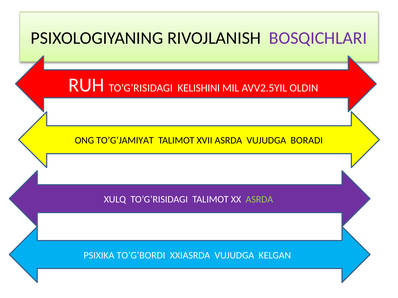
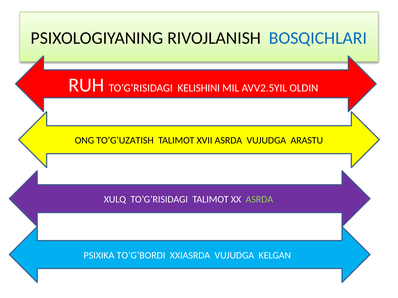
BOSQICHLARI colour: purple -> blue
TO’G’JAMIYAT: TO’G’JAMIYAT -> TO’G’UZATISH
BORADI: BORADI -> ARASTU
